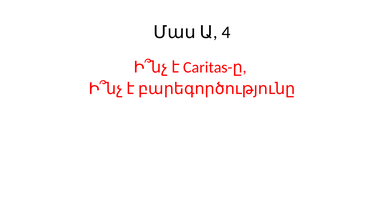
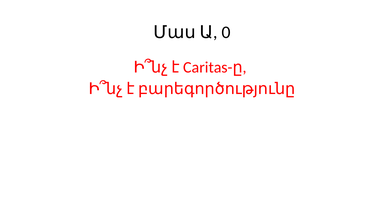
4: 4 -> 0
